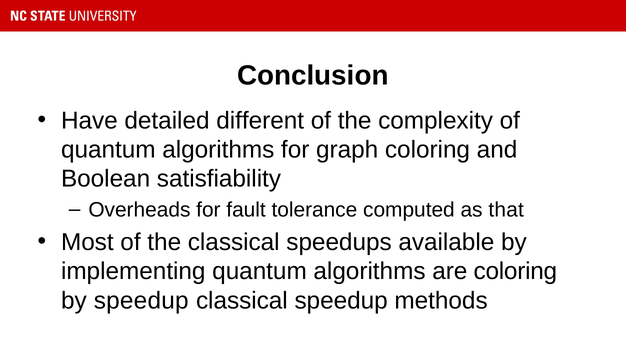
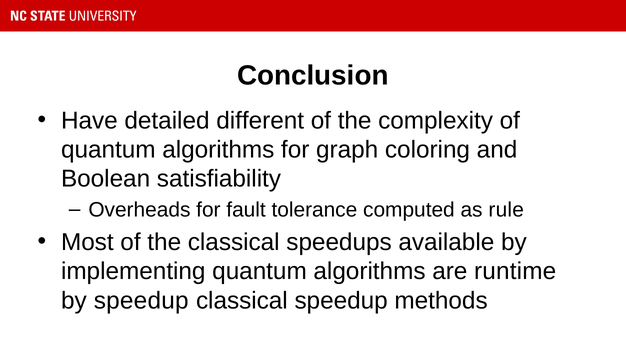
that: that -> rule
are coloring: coloring -> runtime
